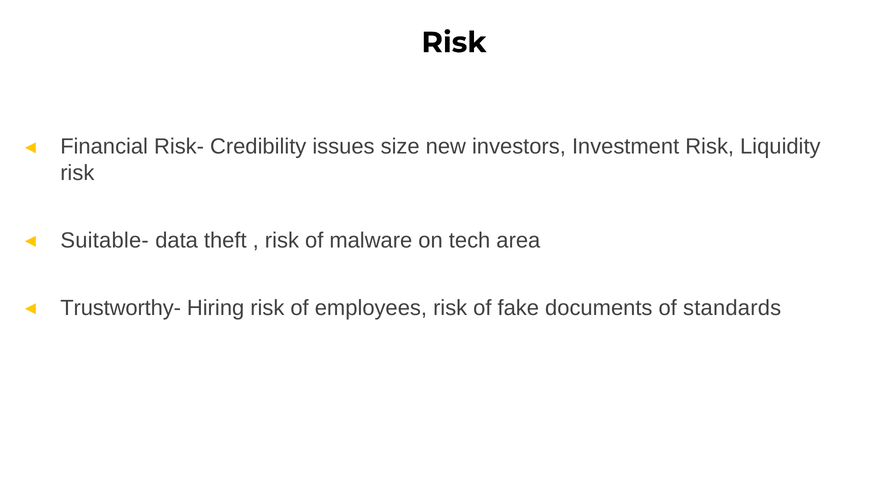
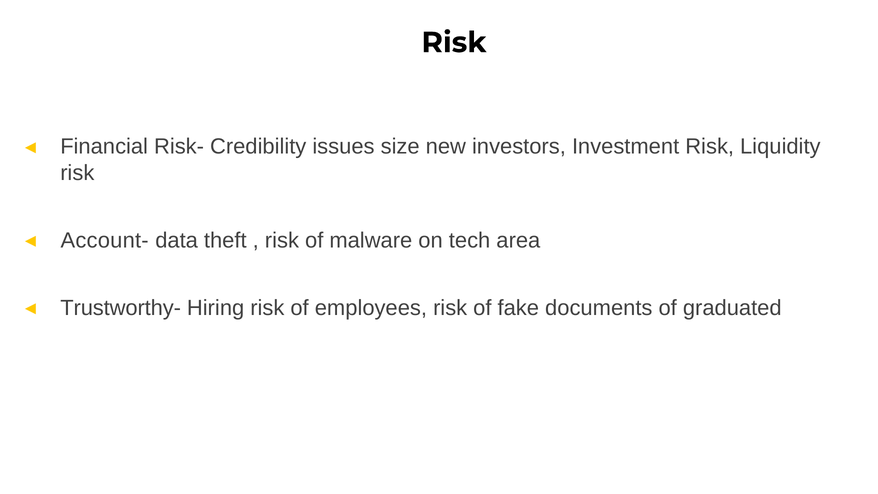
Suitable-: Suitable- -> Account-
standards: standards -> graduated
